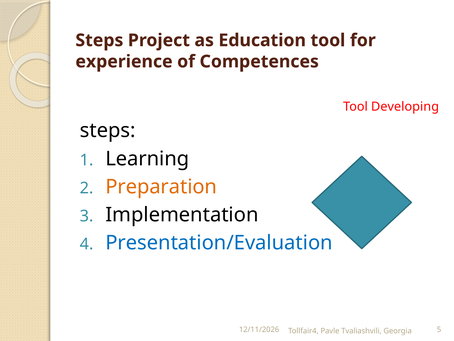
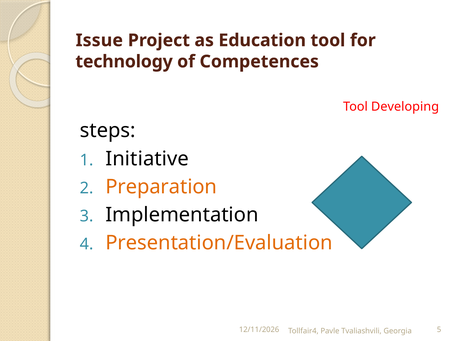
Steps at (99, 40): Steps -> Issue
experience: experience -> technology
Learning: Learning -> Initiative
Presentation/Evaluation colour: blue -> orange
